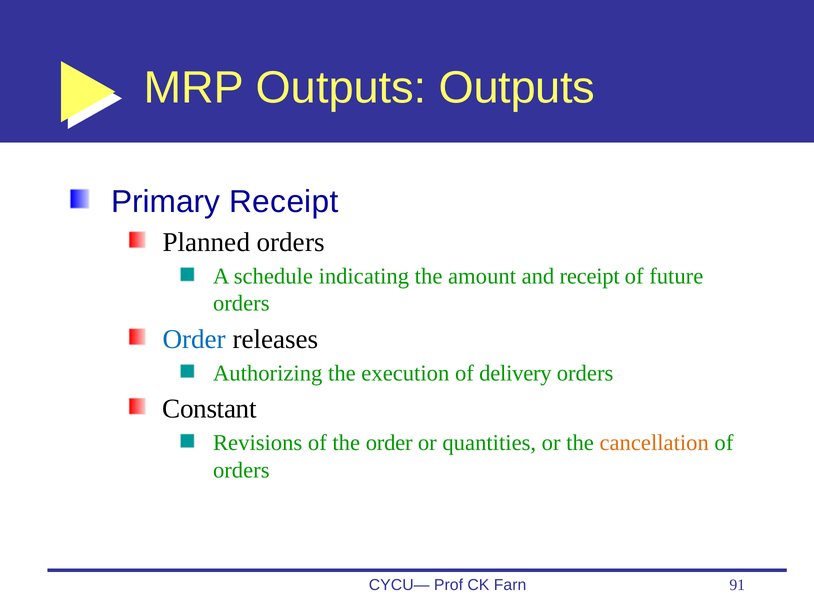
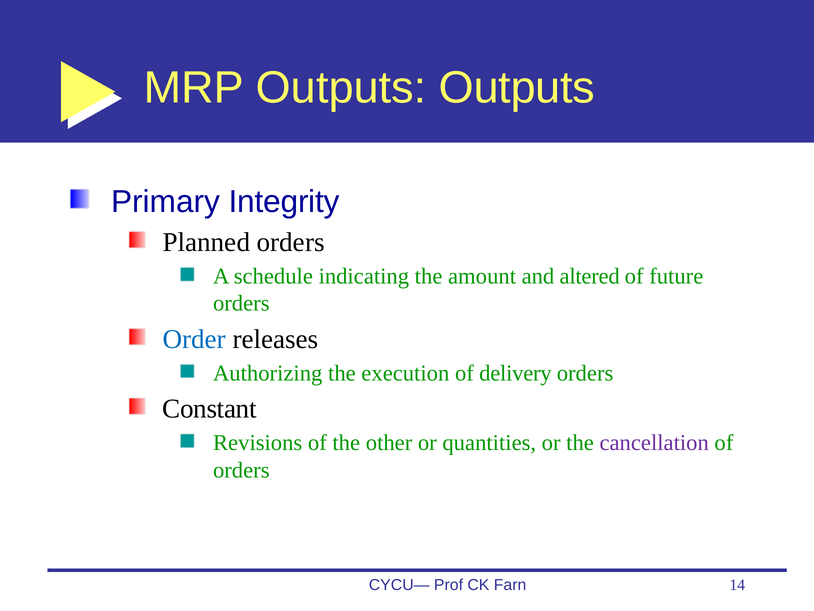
Primary Receipt: Receipt -> Integrity
and receipt: receipt -> altered
the order: order -> other
cancellation colour: orange -> purple
91: 91 -> 14
